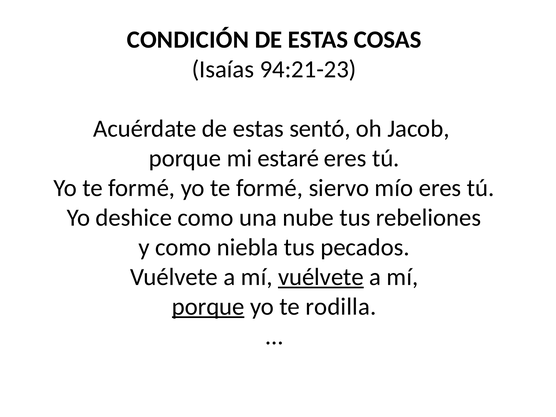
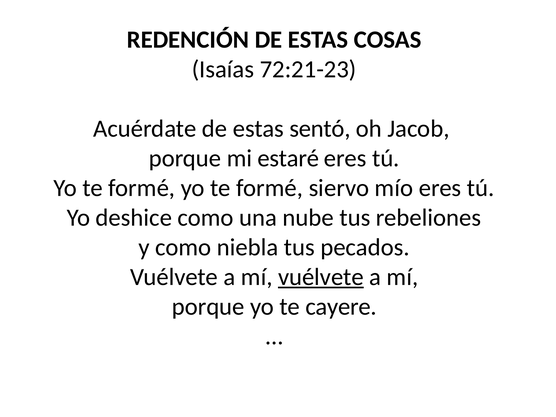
CONDICIÓN: CONDICIÓN -> REDENCIÓN
94:21-23: 94:21-23 -> 72:21-23
porque at (208, 307) underline: present -> none
rodilla: rodilla -> cayere
